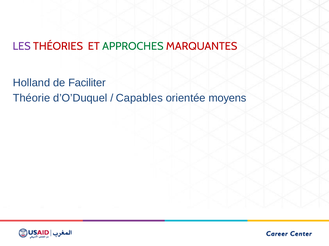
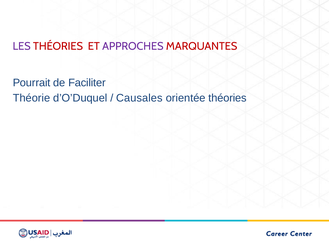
APPROCHES colour: green -> purple
Holland: Holland -> Pourrait
Capables: Capables -> Causales
orientée moyens: moyens -> théories
